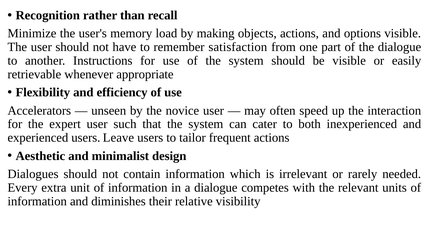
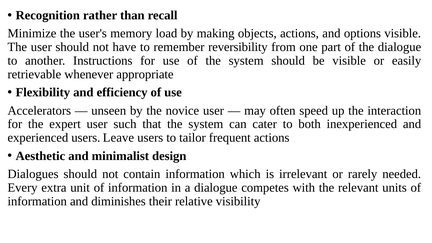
satisfaction: satisfaction -> reversibility
